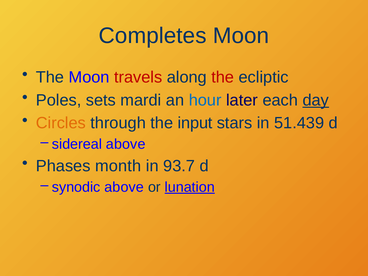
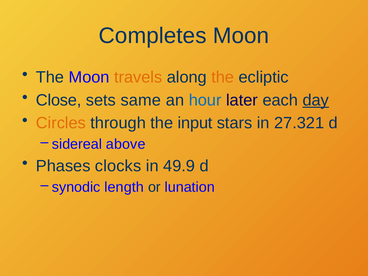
travels colour: red -> orange
the at (223, 77) colour: red -> orange
Poles: Poles -> Close
mardi: mardi -> same
51.439: 51.439 -> 27.321
month: month -> clocks
93.7: 93.7 -> 49.9
synodic above: above -> length
lunation underline: present -> none
